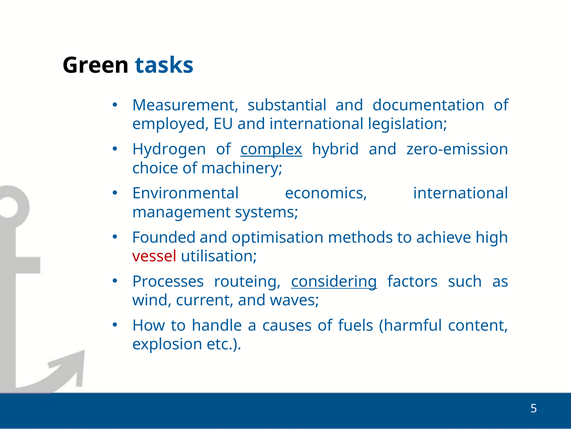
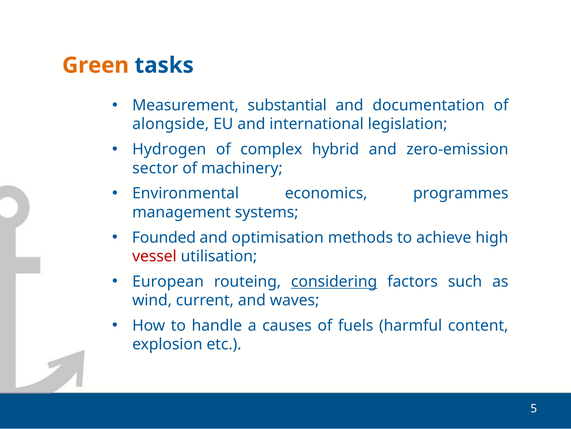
Green colour: black -> orange
employed: employed -> alongside
complex underline: present -> none
choice: choice -> sector
economics international: international -> programmes
Processes: Processes -> European
